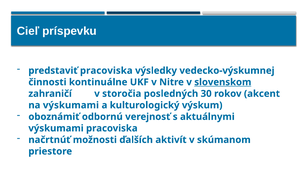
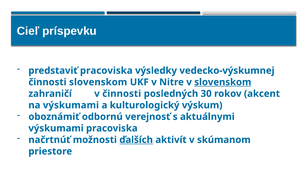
činnosti kontinuálne: kontinuálne -> slovenskom
v storočia: storočia -> činnosti
ďalších underline: none -> present
